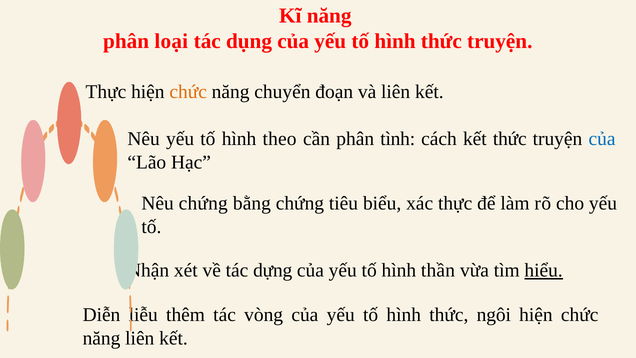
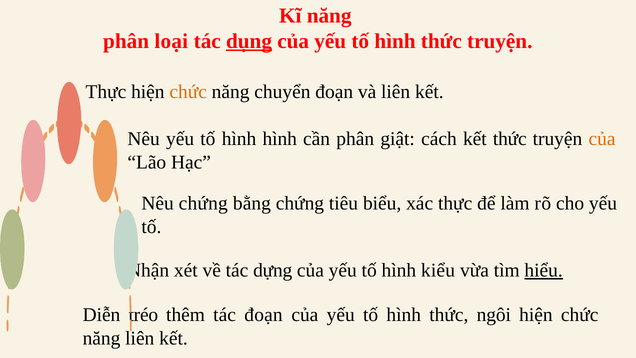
dụng underline: none -> present
hình theo: theo -> hình
tình: tình -> giật
của at (602, 139) colour: blue -> orange
thần: thần -> kiểu
liễu: liễu -> tréo
tác vòng: vòng -> đoạn
